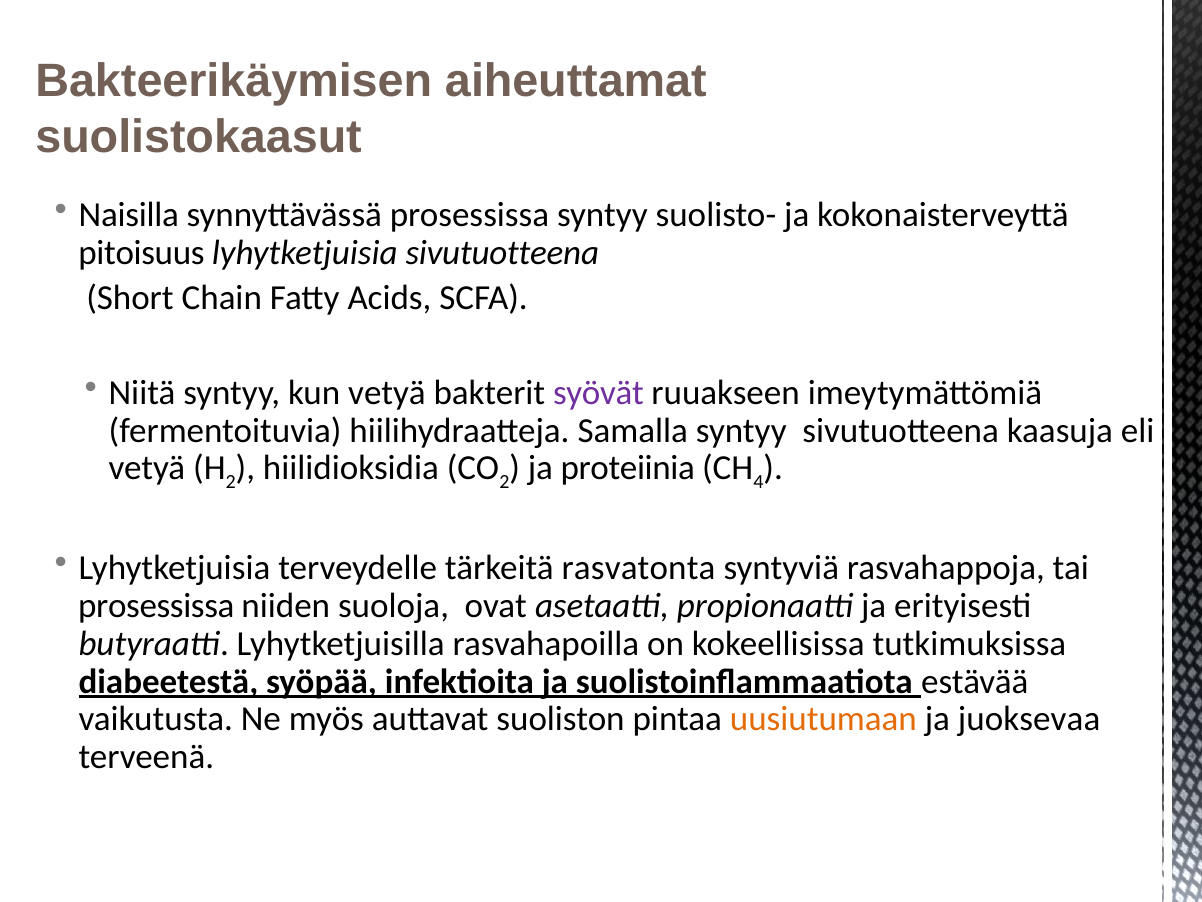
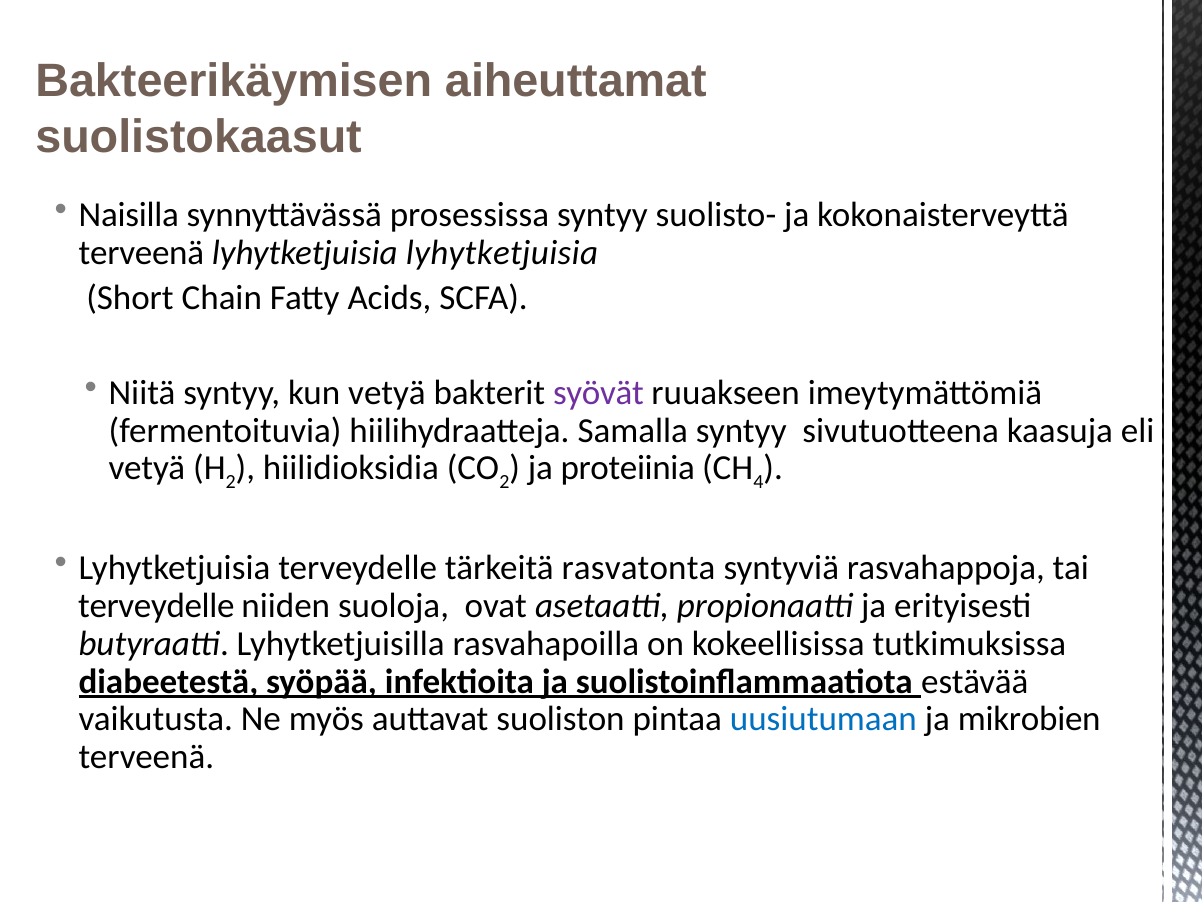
pitoisuus at (141, 253): pitoisuus -> terveenä
lyhytketjuisia sivutuotteena: sivutuotteena -> lyhytketjuisia
prosessissa at (156, 605): prosessissa -> terveydelle
uusiutumaan colour: orange -> blue
juoksevaa: juoksevaa -> mikrobien
